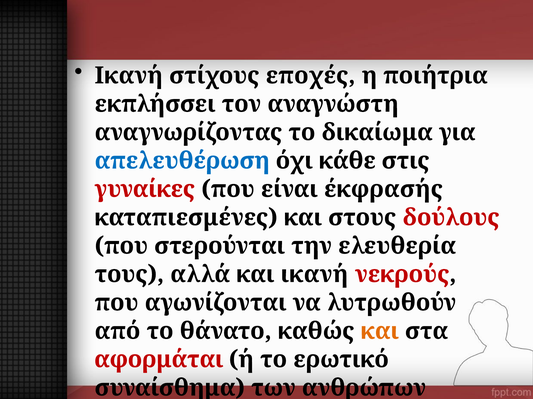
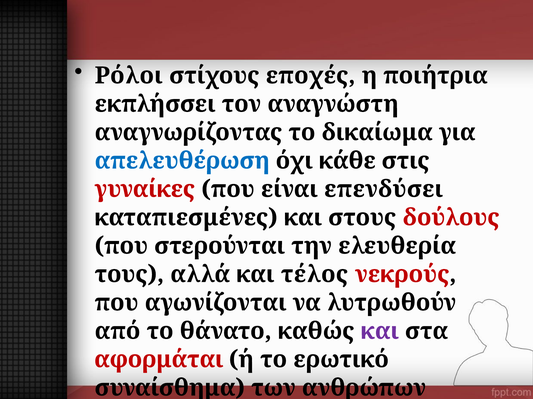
Ικανή at (129, 76): Ικανή -> Ρόλοι
έκφρασής: έκφρασής -> επενδύσει
και ικανή: ικανή -> τέλος
και at (380, 332) colour: orange -> purple
